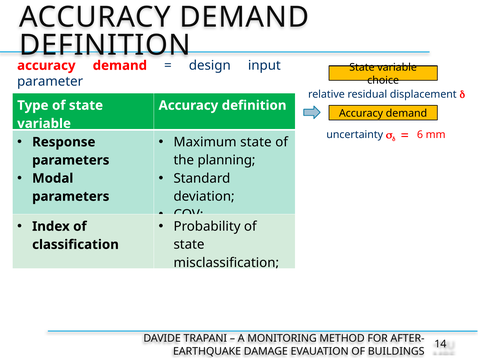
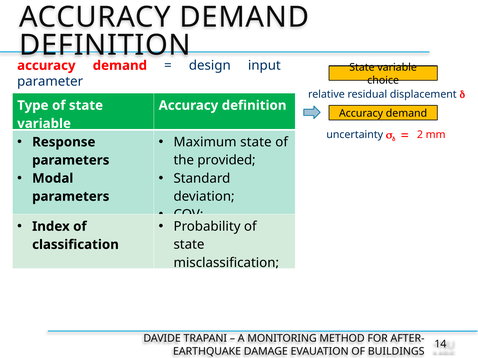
6: 6 -> 2
planning: planning -> provided
